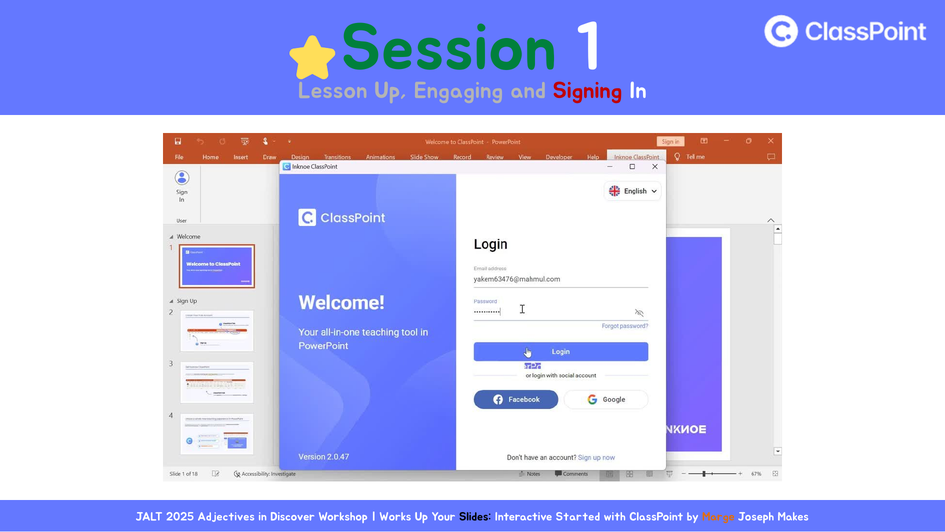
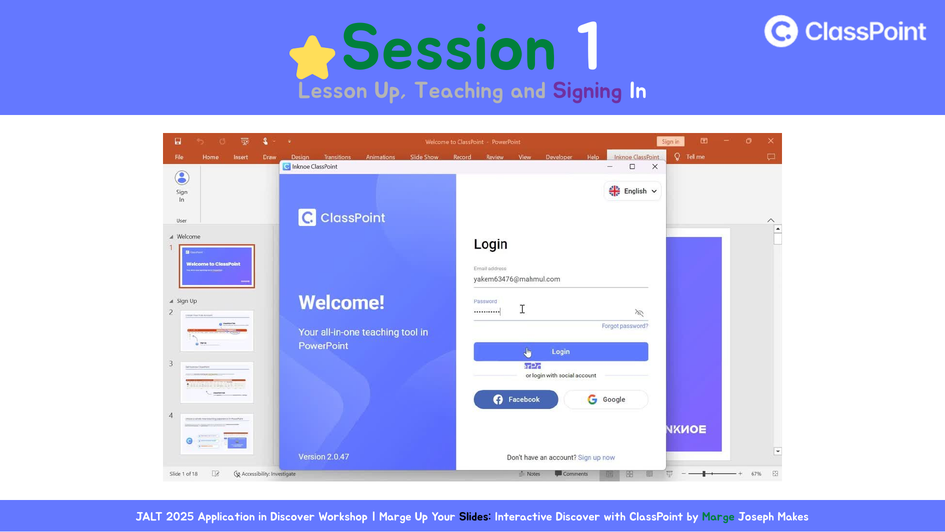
Engaging: Engaging -> Teaching
Signing colour: red -> purple
Adjectives: Adjectives -> Application
Works at (395, 517): Works -> Marge
Interactive Started: Started -> Discover
Marge at (718, 517) colour: orange -> green
